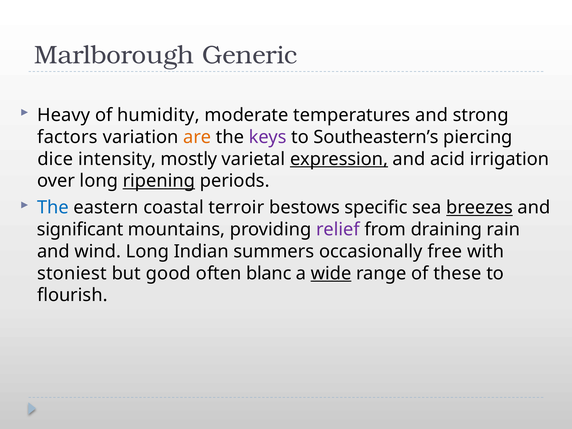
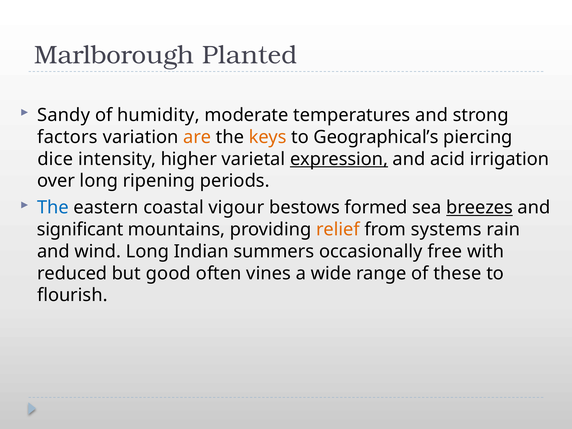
Generic: Generic -> Planted
Heavy: Heavy -> Sandy
keys colour: purple -> orange
Southeastern’s: Southeastern’s -> Geographical’s
mostly: mostly -> higher
ripening underline: present -> none
terroir: terroir -> vigour
specific: specific -> formed
relief colour: purple -> orange
draining: draining -> systems
stoniest: stoniest -> reduced
blanc: blanc -> vines
wide underline: present -> none
